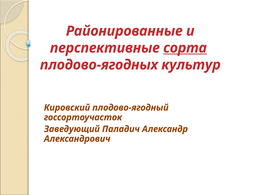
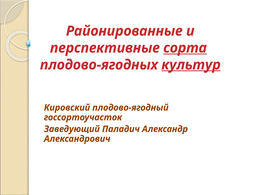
культур underline: none -> present
